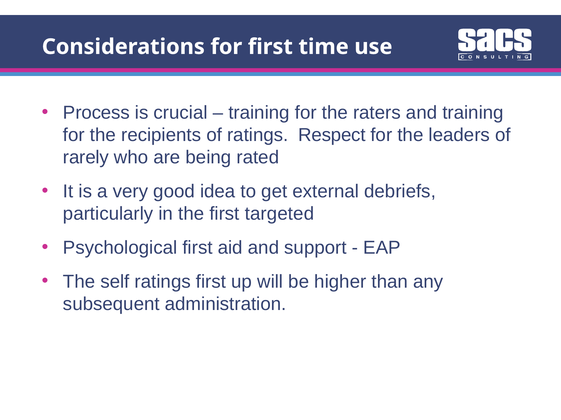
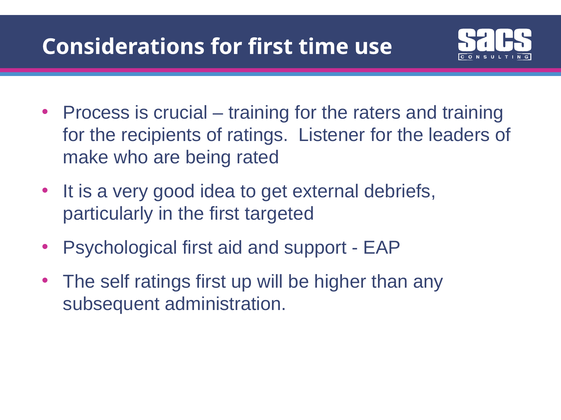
Respect: Respect -> Listener
rarely: rarely -> make
